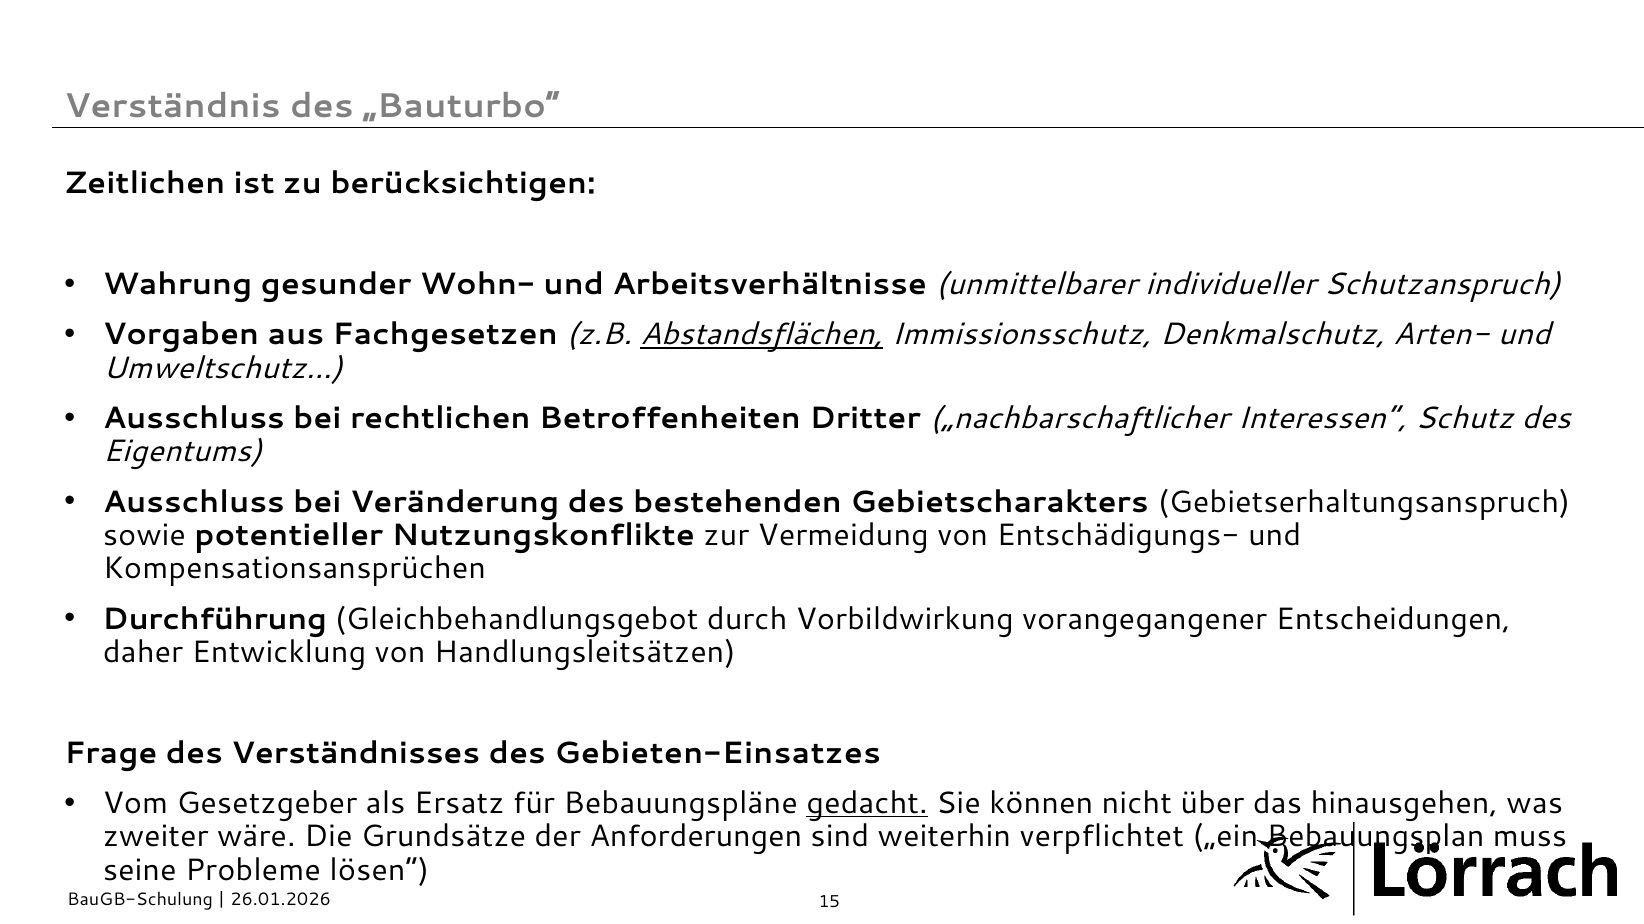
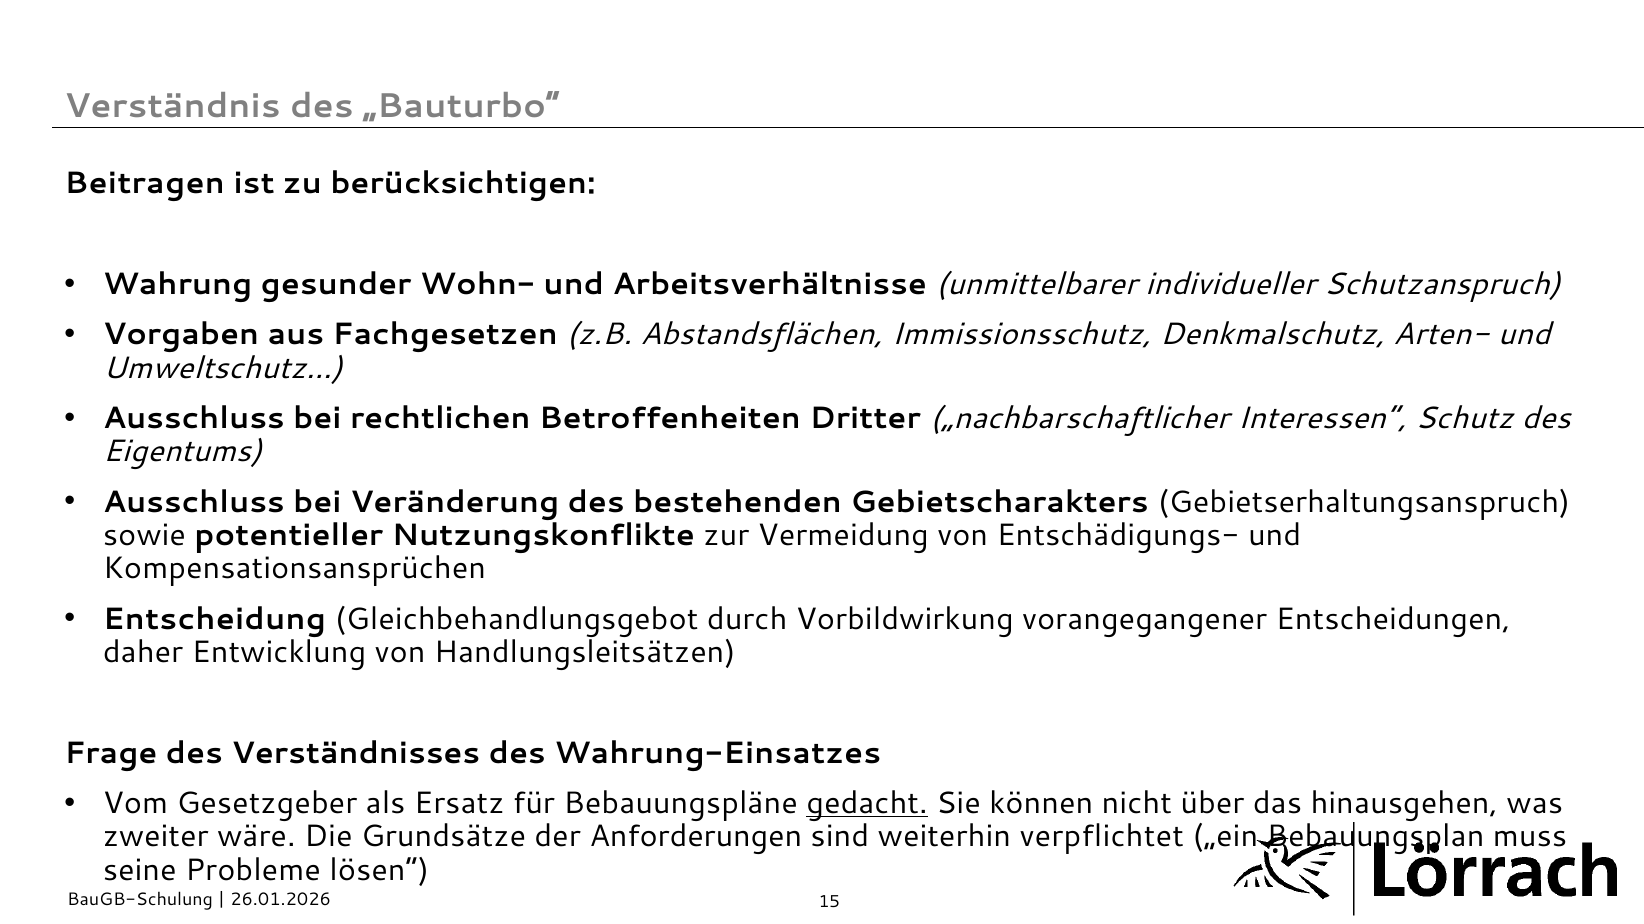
Zeitlichen: Zeitlichen -> Beitragen
Abstandsflächen underline: present -> none
Durchführung: Durchführung -> Entscheidung
Gebieten-Einsatzes: Gebieten-Einsatzes -> Wahrung-Einsatzes
